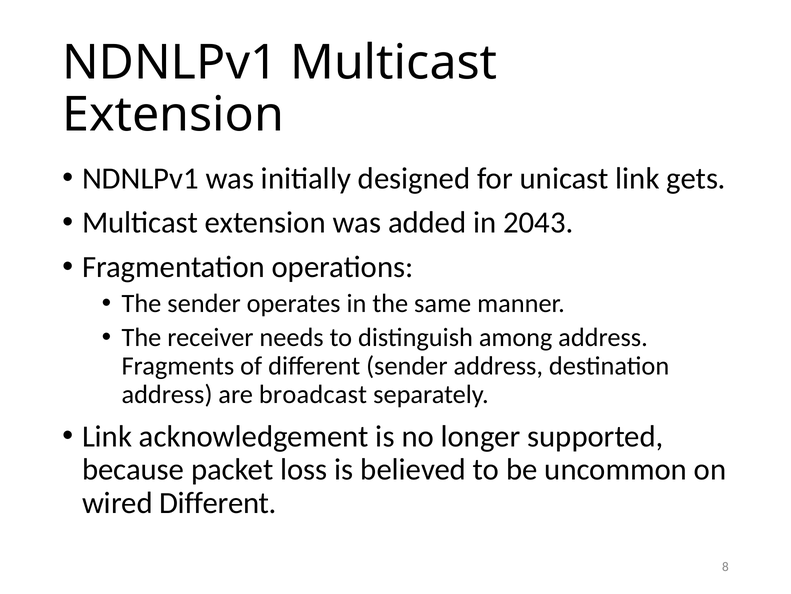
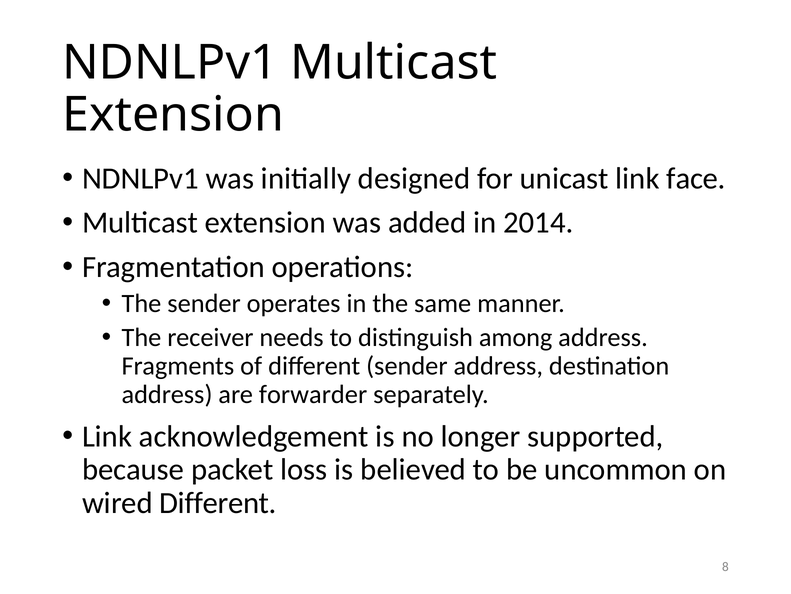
gets: gets -> face
2043: 2043 -> 2014
broadcast: broadcast -> forwarder
